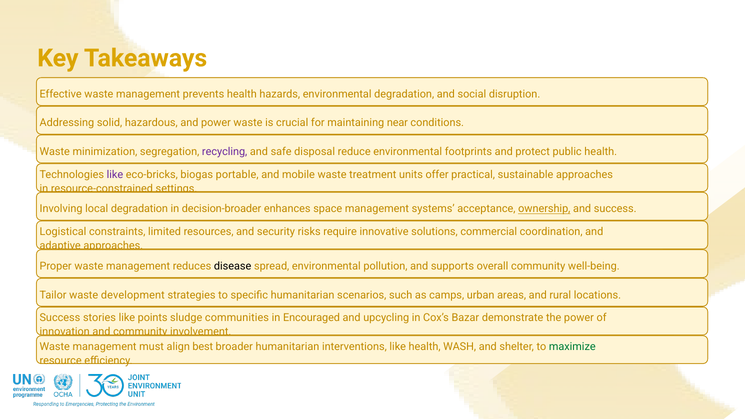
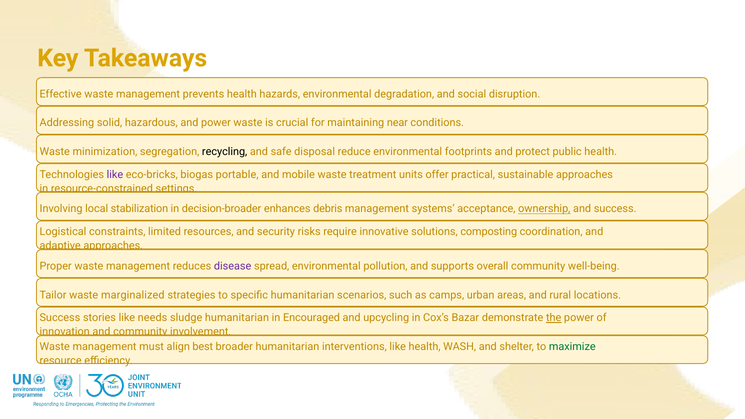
recycling colour: purple -> black
local degradation: degradation -> stabilization
space: space -> debris
commercial: commercial -> composting
disease colour: black -> purple
development: development -> marginalized
points: points -> needs
sludge communities: communities -> humanitarian
the underline: none -> present
